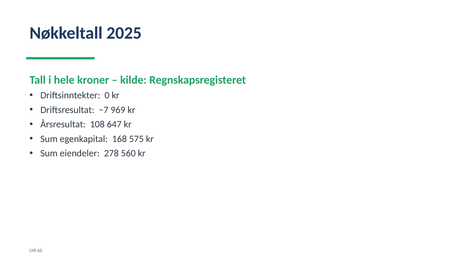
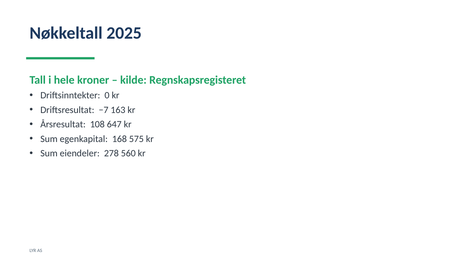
969: 969 -> 163
